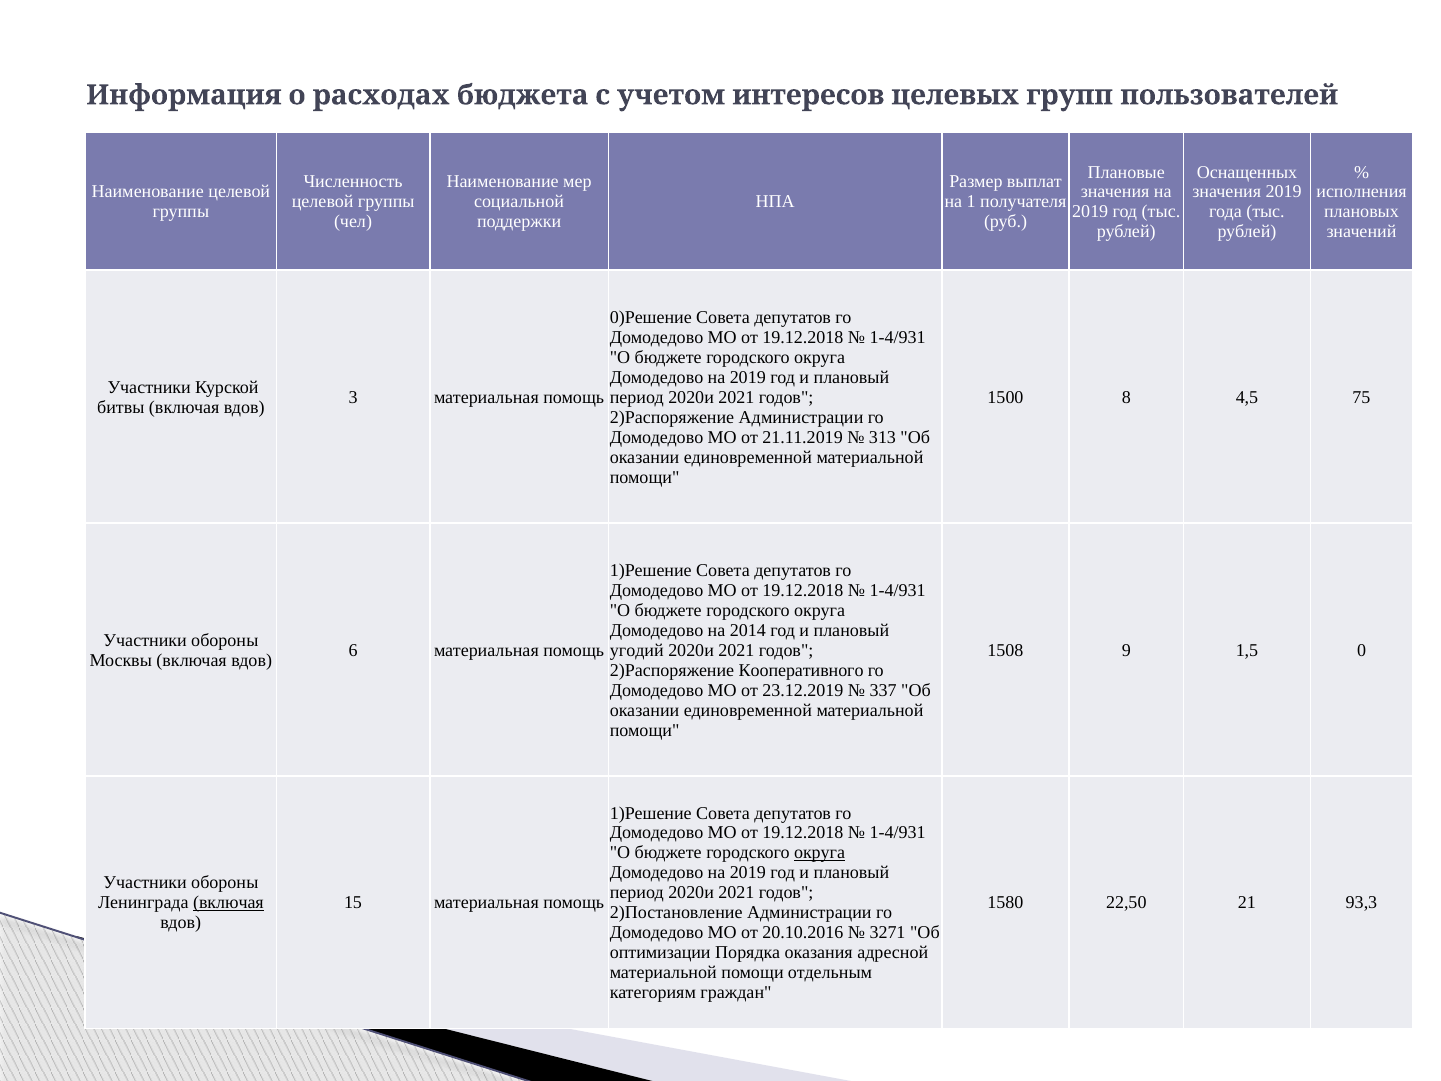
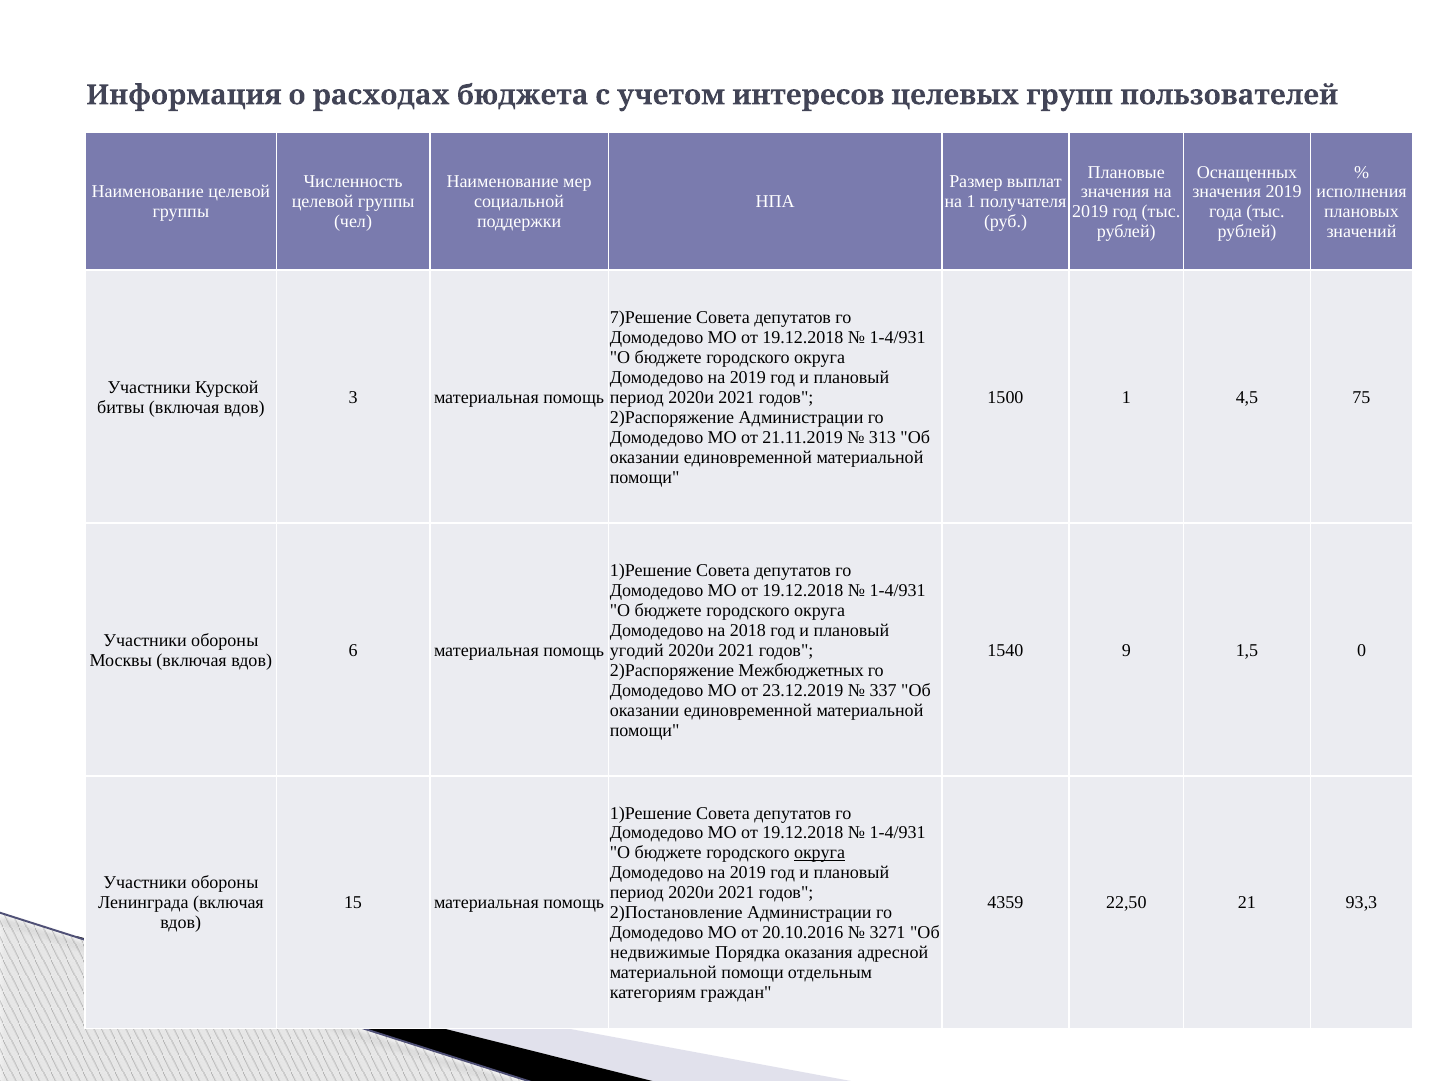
0)Решение: 0)Решение -> 7)Решение
1500 8: 8 -> 1
2014: 2014 -> 2018
1508: 1508 -> 1540
Кооперативного: Кооперативного -> Межбюджетных
включая at (228, 903) underline: present -> none
1580: 1580 -> 4359
оптимизации: оптимизации -> недвижимые
